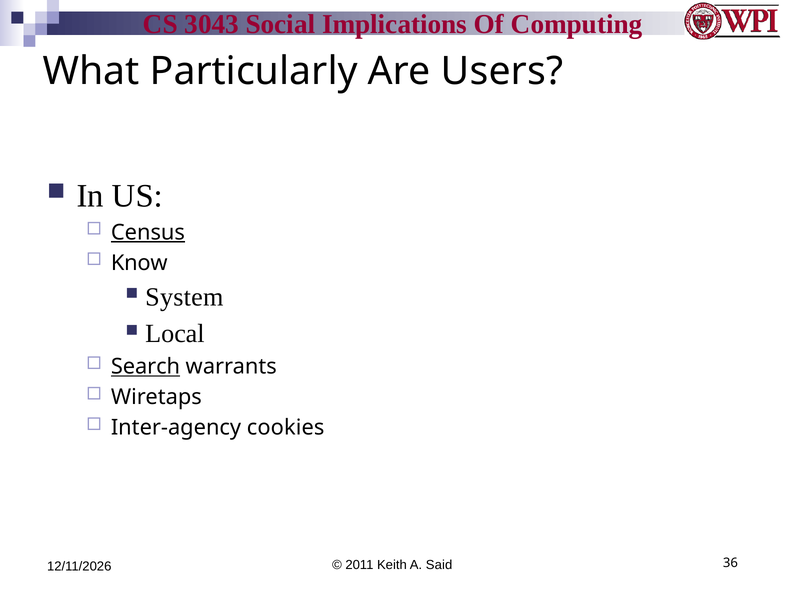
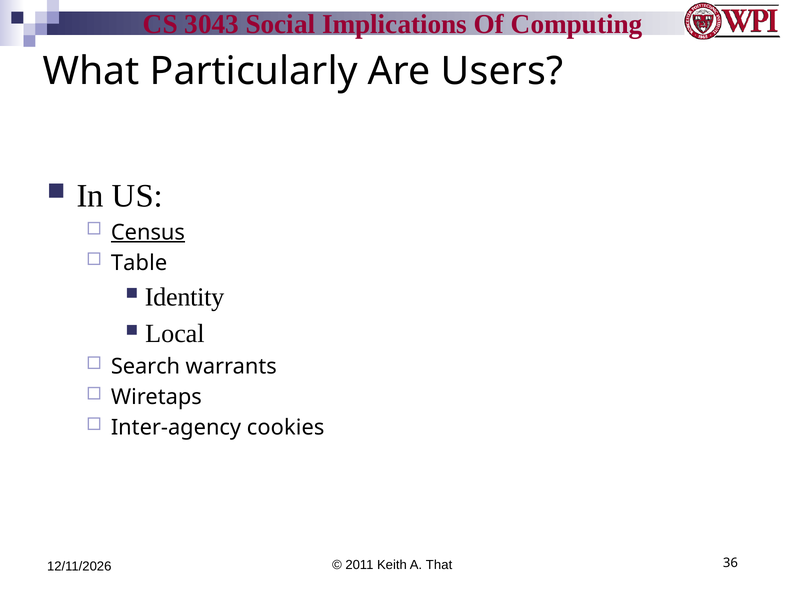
Know: Know -> Table
System: System -> Identity
Search underline: present -> none
Said: Said -> That
